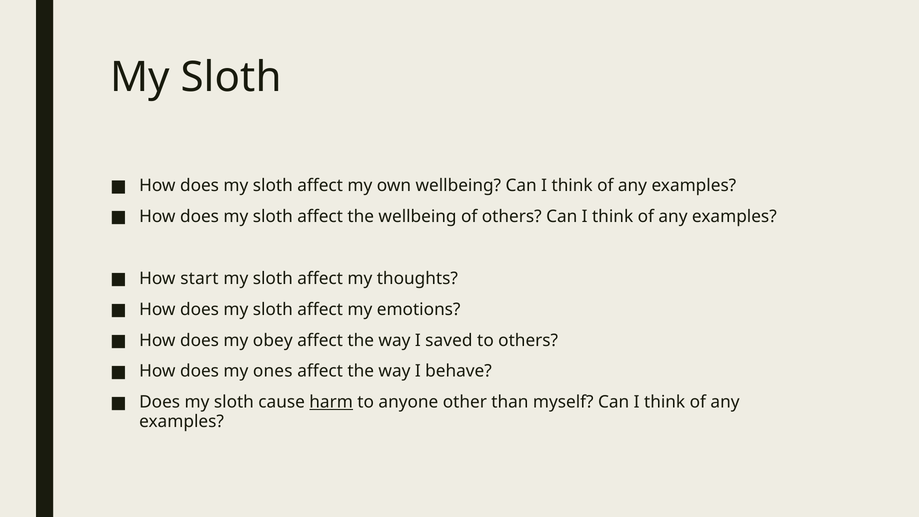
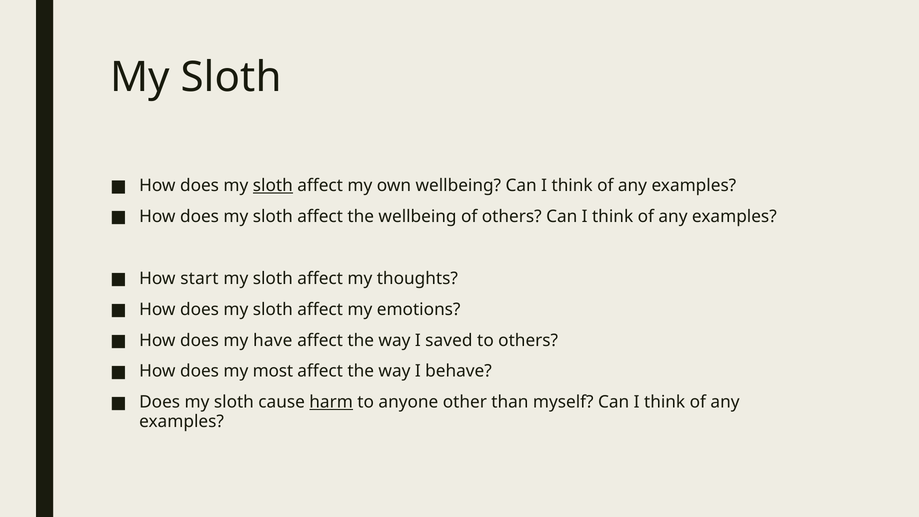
sloth at (273, 186) underline: none -> present
obey: obey -> have
ones: ones -> most
